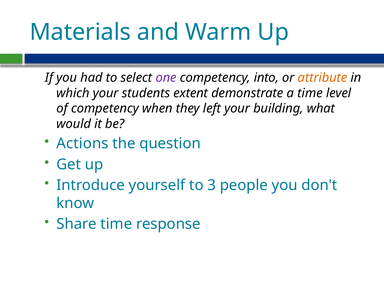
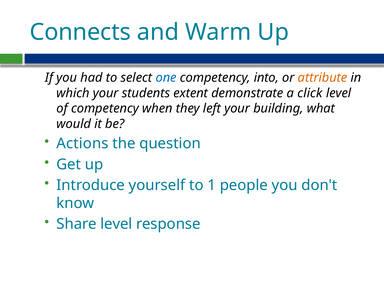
Materials: Materials -> Connects
one colour: purple -> blue
a time: time -> click
3: 3 -> 1
Share time: time -> level
